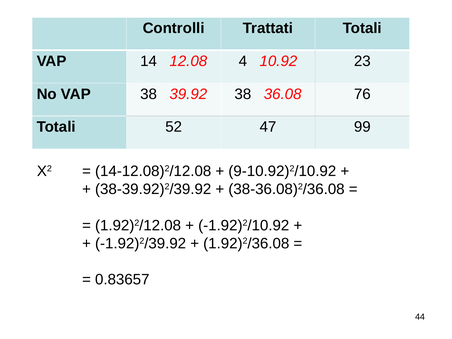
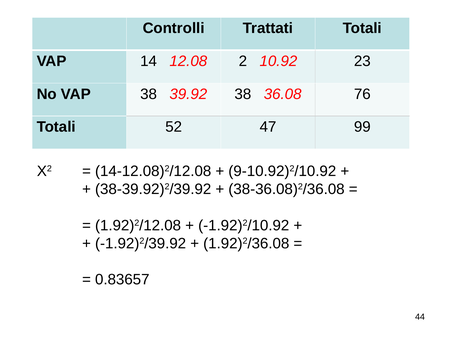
4: 4 -> 2
